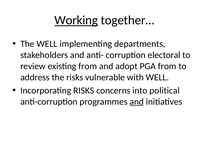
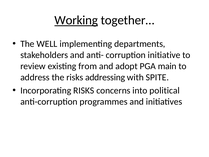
electoral: electoral -> initiative
PGA from: from -> main
vulnerable: vulnerable -> addressing
with WELL: WELL -> SPITE
and at (137, 101) underline: present -> none
